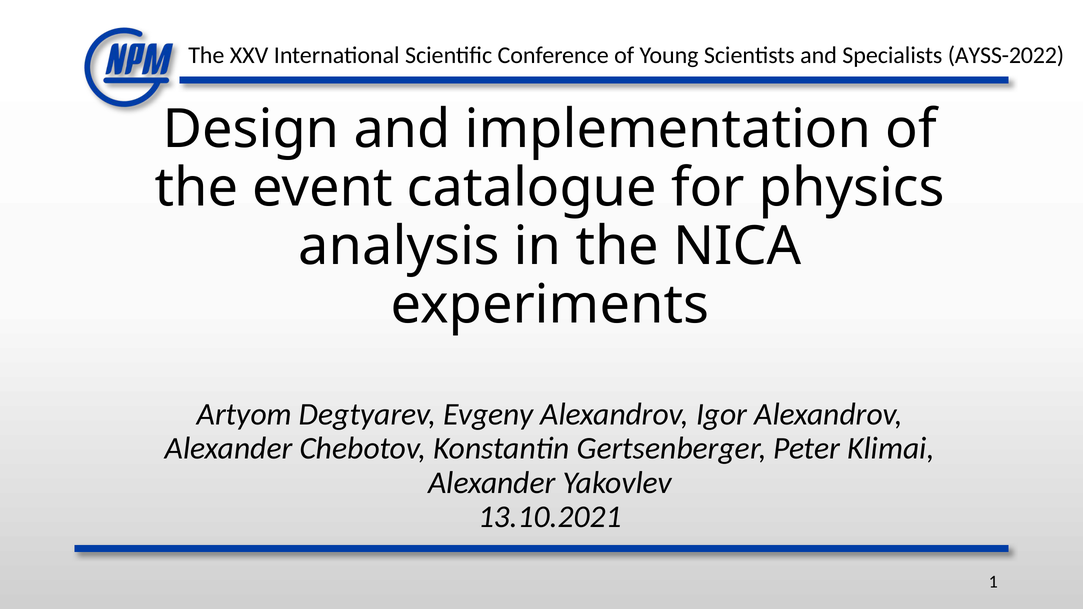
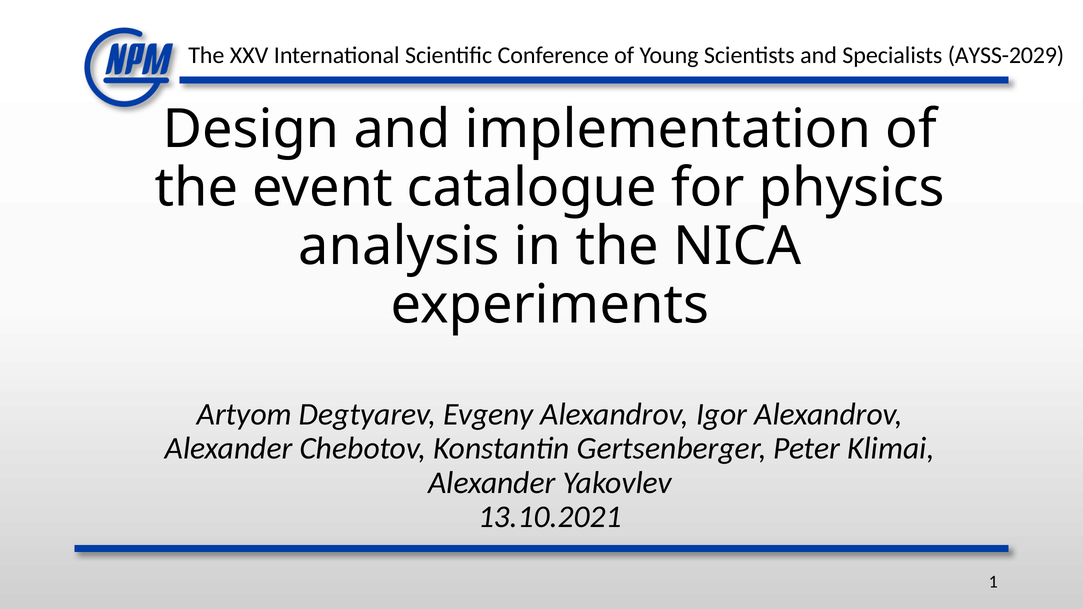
AYSS-2022: AYSS-2022 -> AYSS-2029
